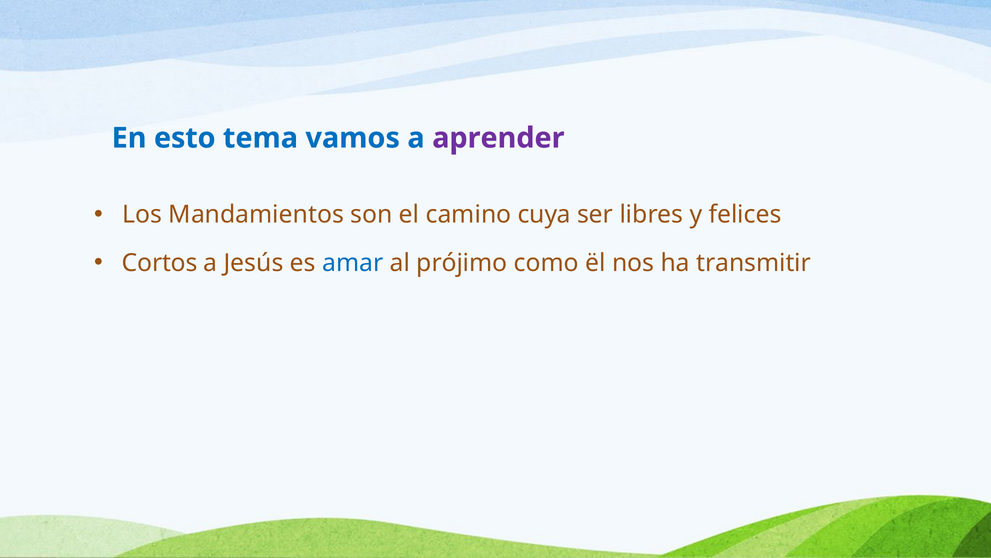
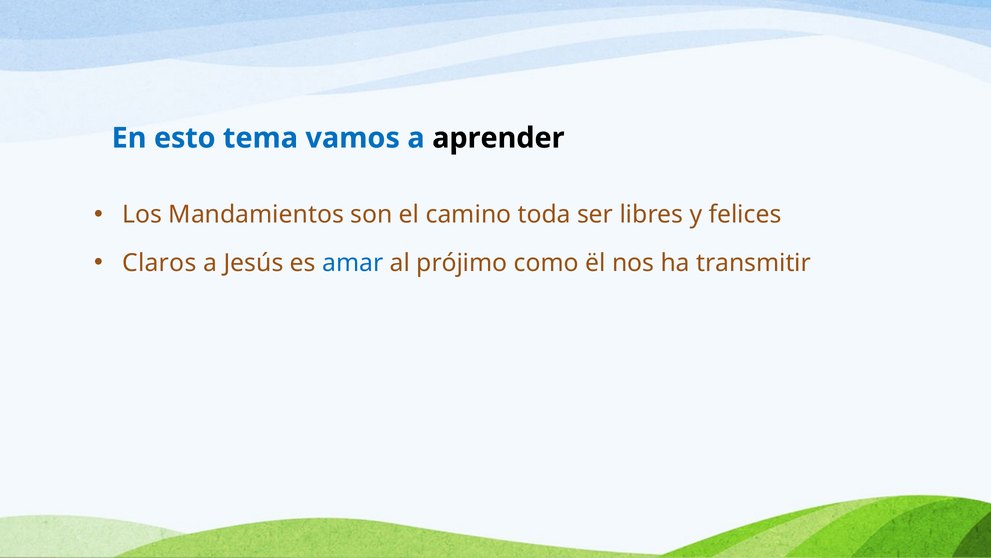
aprender colour: purple -> black
cuya: cuya -> toda
Cortos: Cortos -> Claros
